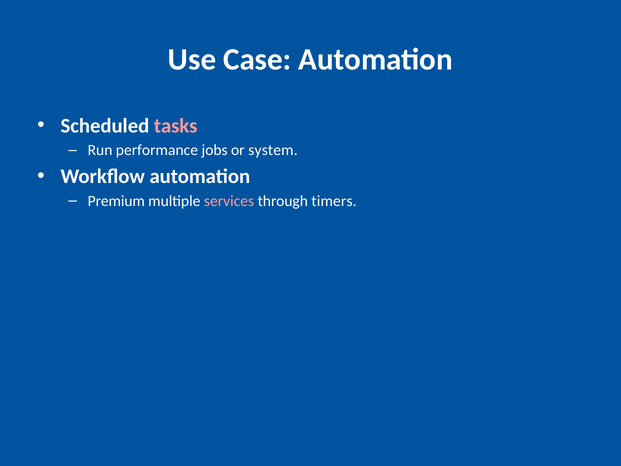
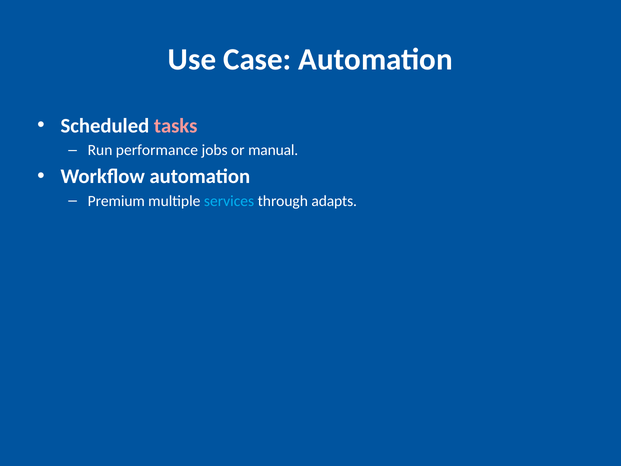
system: system -> manual
services colour: pink -> light blue
timers: timers -> adapts
